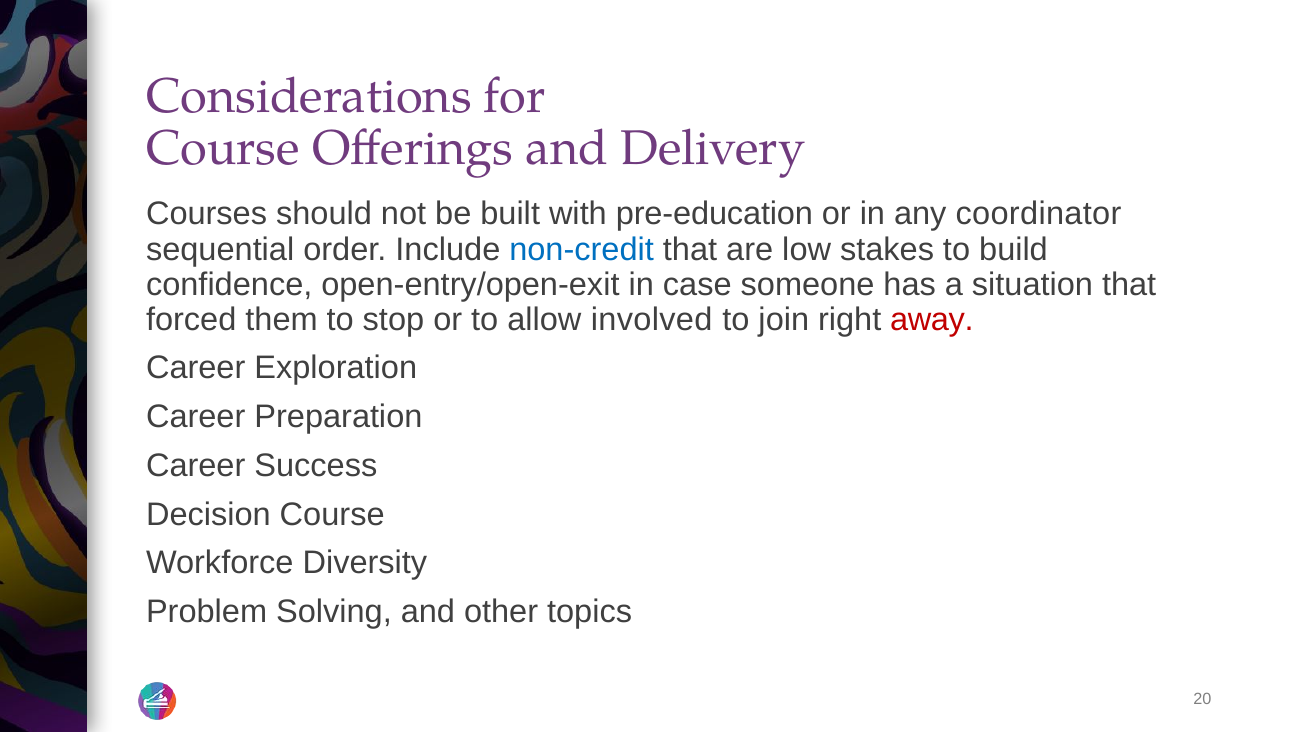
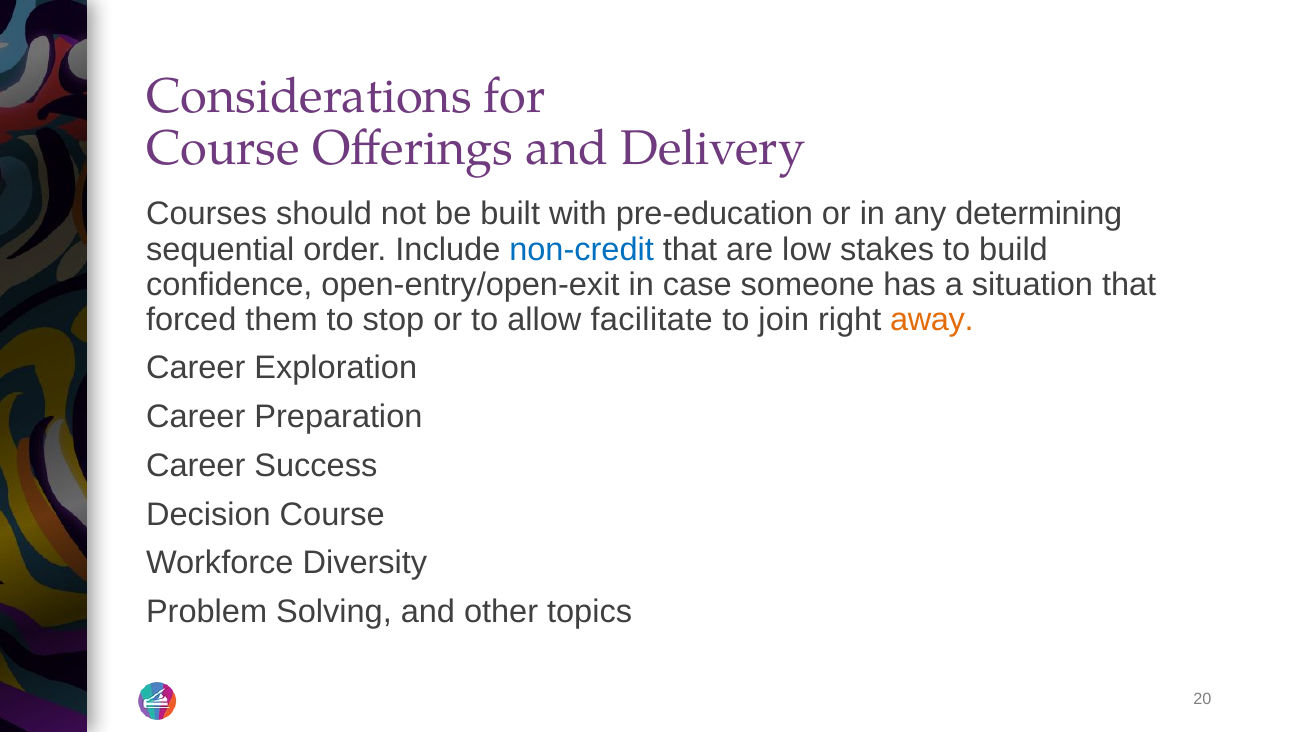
coordinator: coordinator -> determining
involved: involved -> facilitate
away colour: red -> orange
